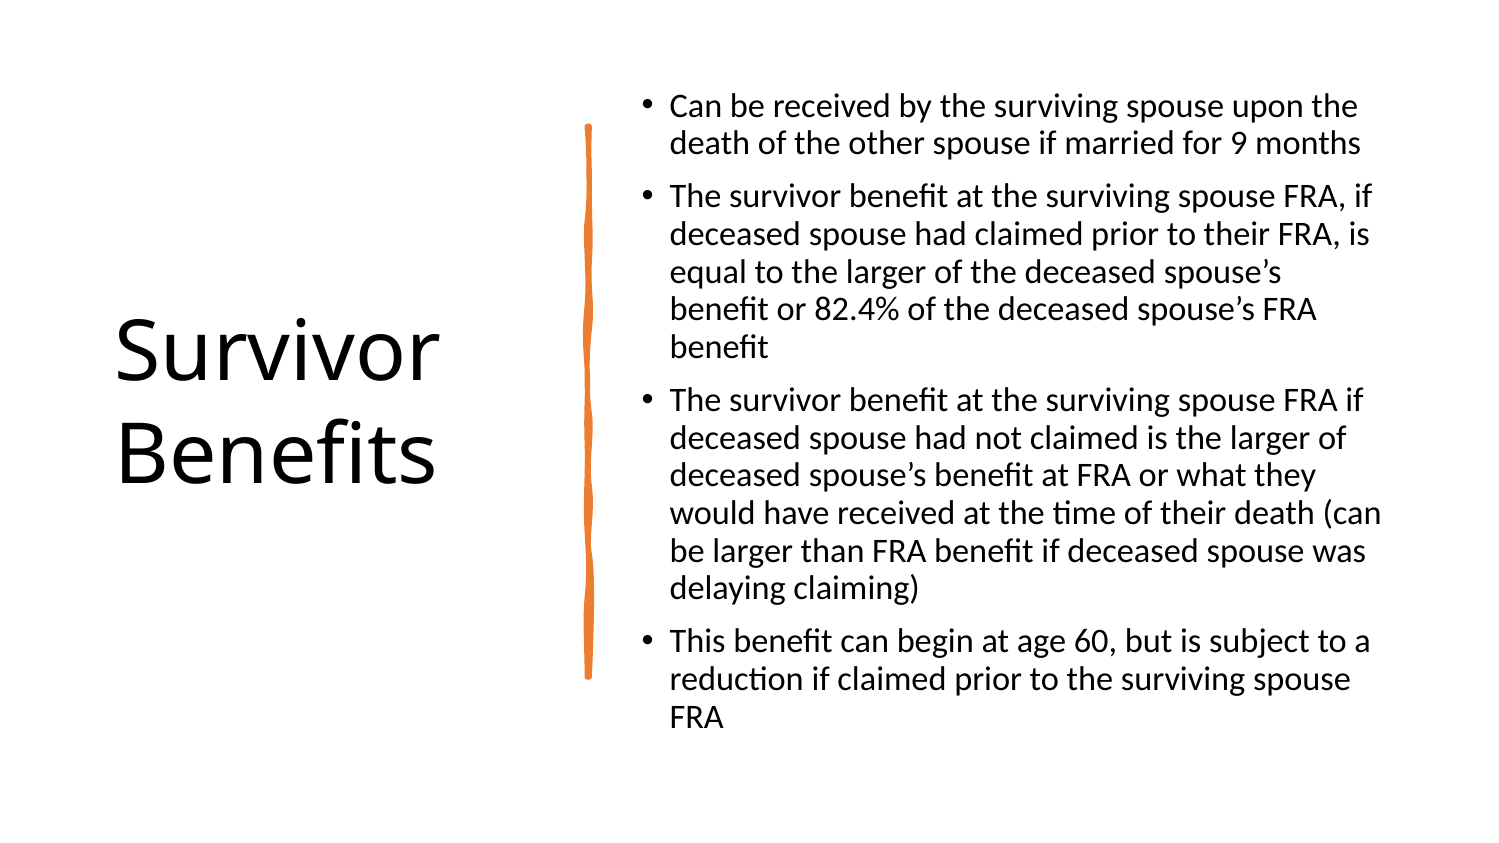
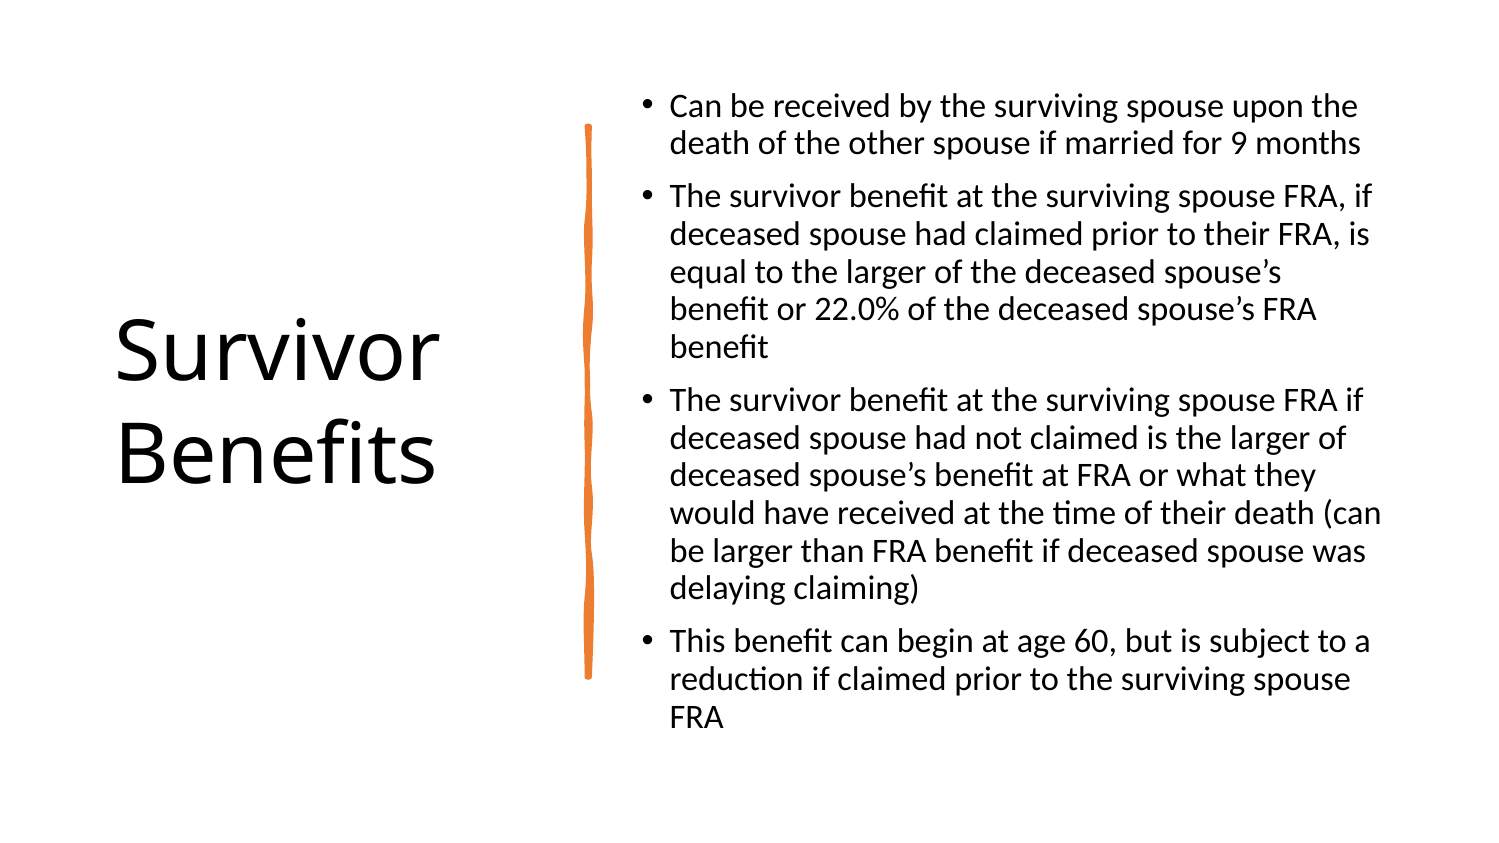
82.4%: 82.4% -> 22.0%
